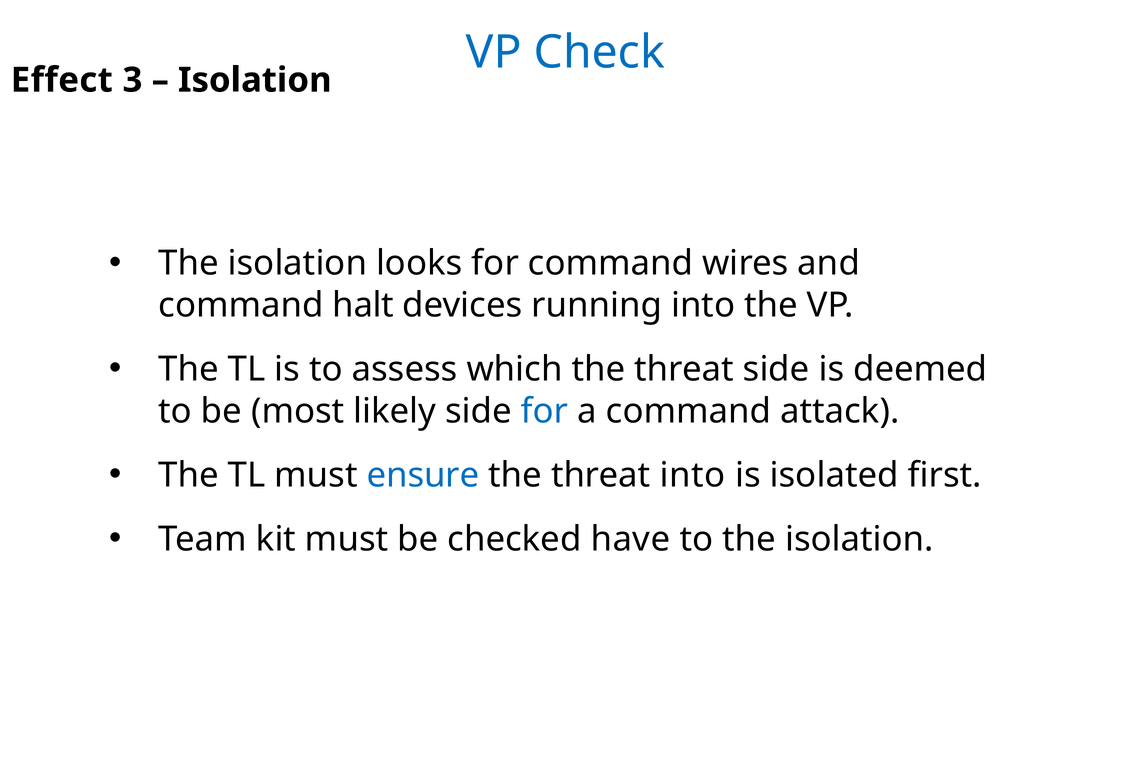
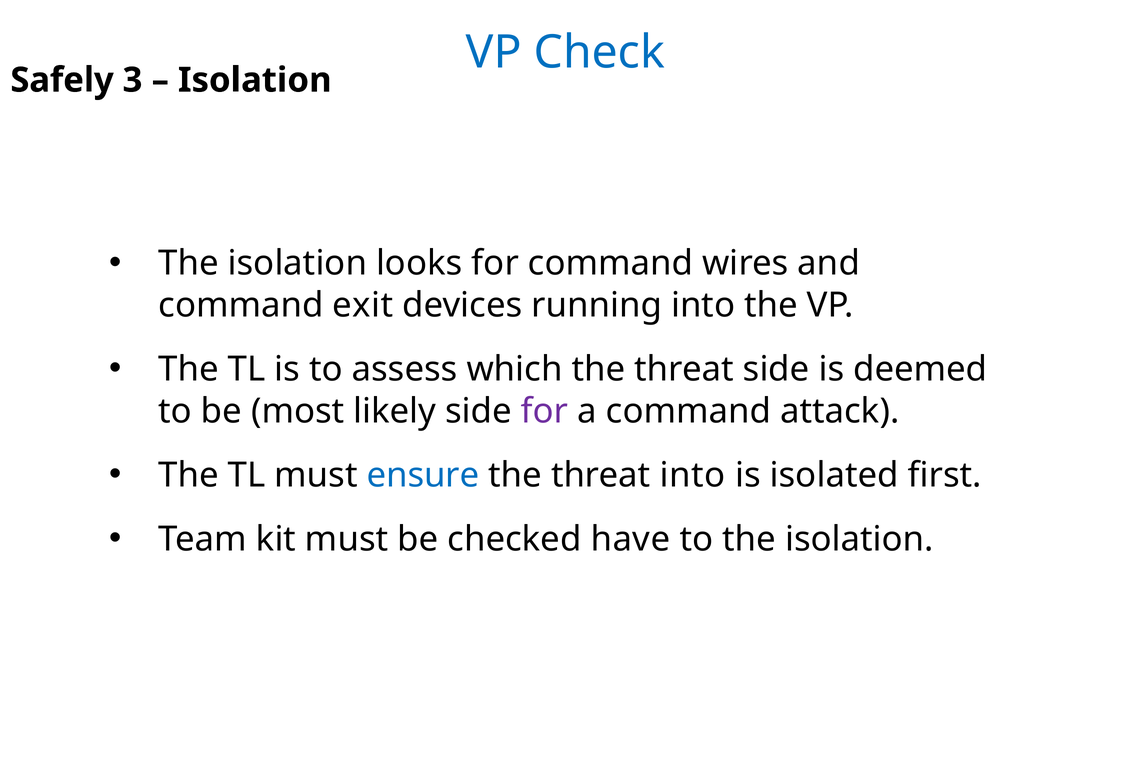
Effect: Effect -> Safely
halt: halt -> exit
for at (545, 411) colour: blue -> purple
